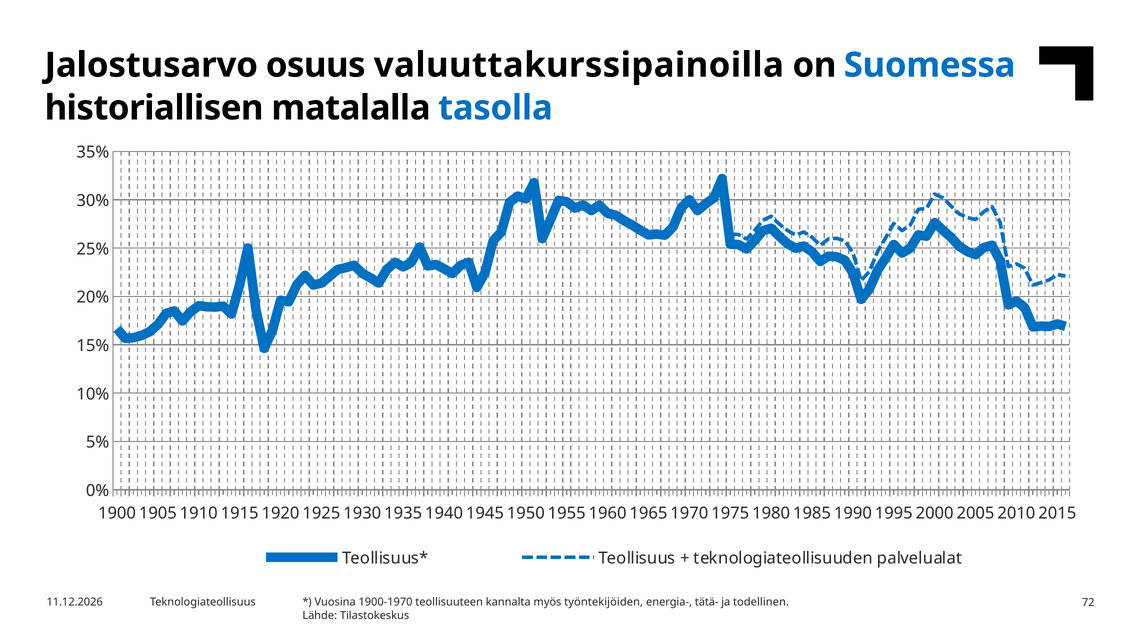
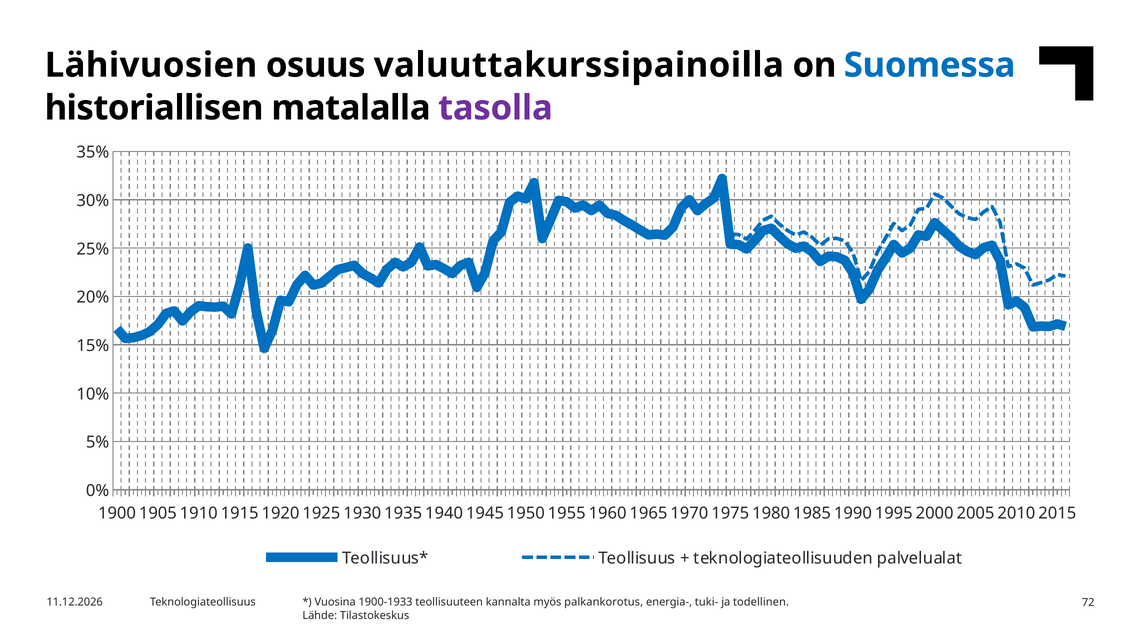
Jalostusarvo: Jalostusarvo -> Lähivuosien
tasolla colour: blue -> purple
1900-1970: 1900-1970 -> 1900-1933
työntekijöiden: työntekijöiden -> palkankorotus
tätä-: tätä- -> tuki-
